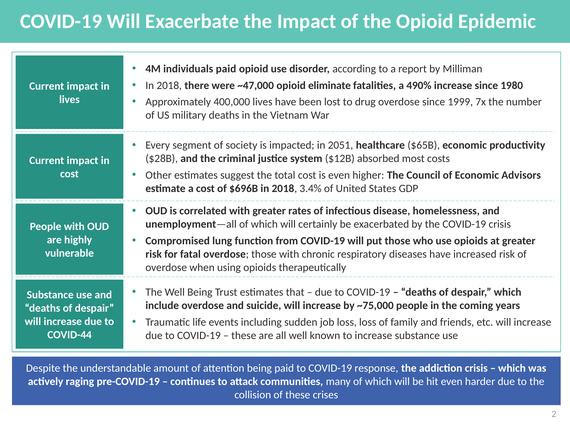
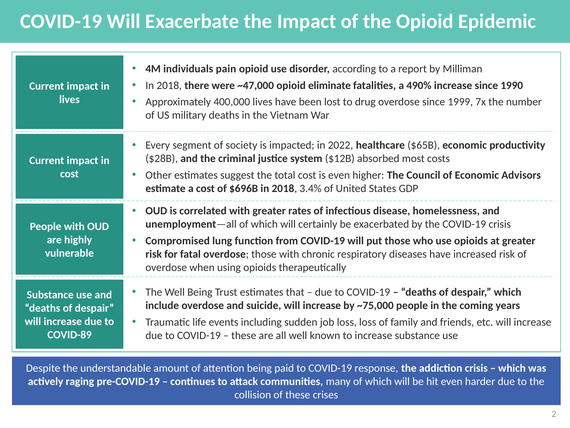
individuals paid: paid -> pain
1980: 1980 -> 1990
2051: 2051 -> 2022
COVID-44: COVID-44 -> COVID-89
